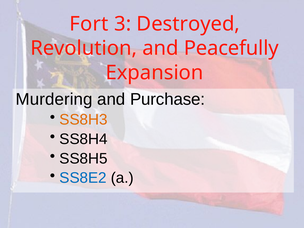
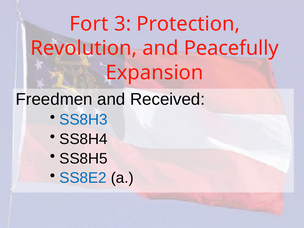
Destroyed: Destroyed -> Protection
Murdering: Murdering -> Freedmen
Purchase: Purchase -> Received
SS8H3 colour: orange -> blue
